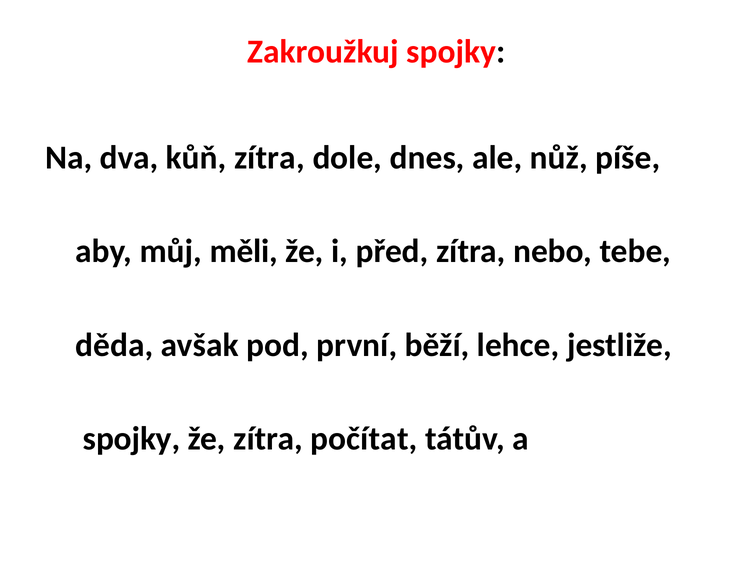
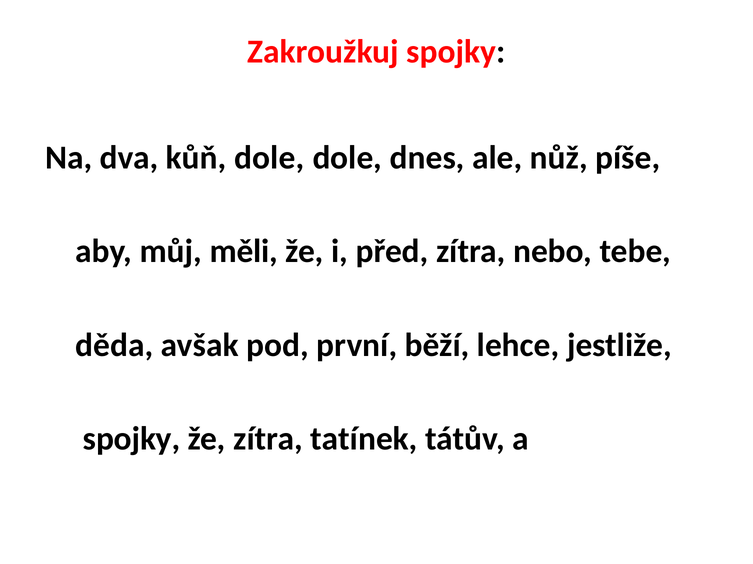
kůň zítra: zítra -> dole
počítat: počítat -> tatínek
